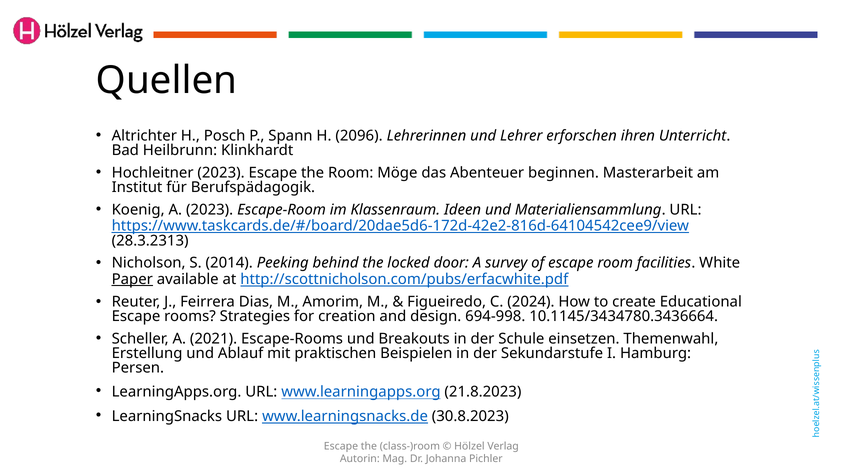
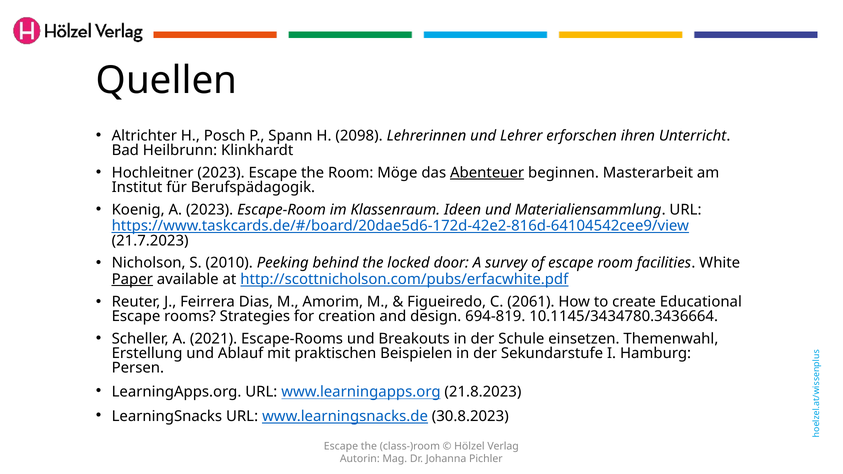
2096: 2096 -> 2098
Abenteuer underline: none -> present
28.3.2313: 28.3.2313 -> 21.7.2023
2014: 2014 -> 2010
2024: 2024 -> 2061
694-998: 694-998 -> 694-819
